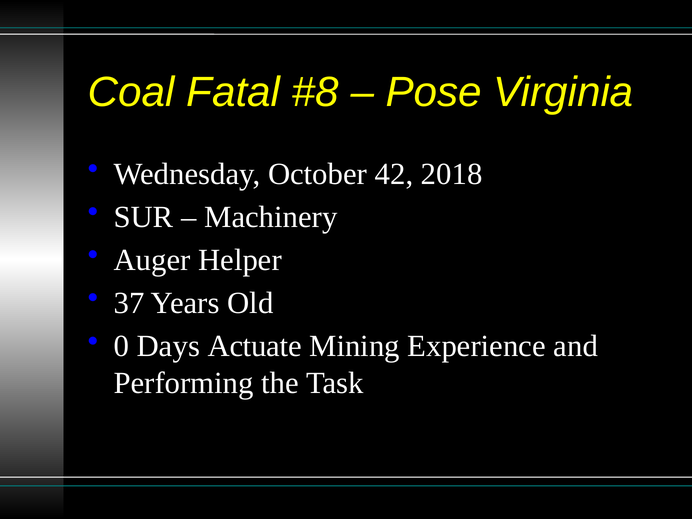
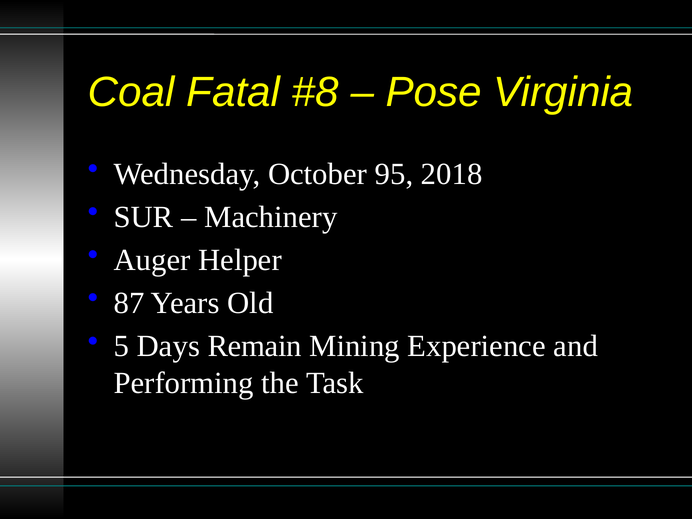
42: 42 -> 95
37: 37 -> 87
0: 0 -> 5
Actuate: Actuate -> Remain
